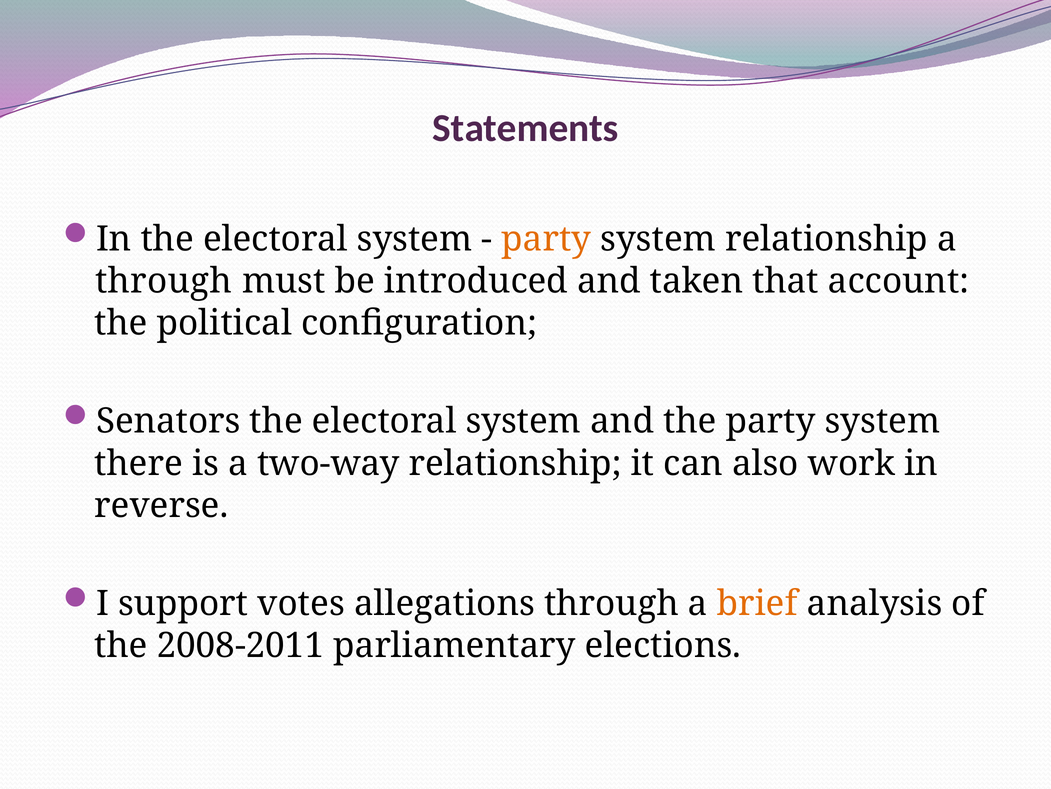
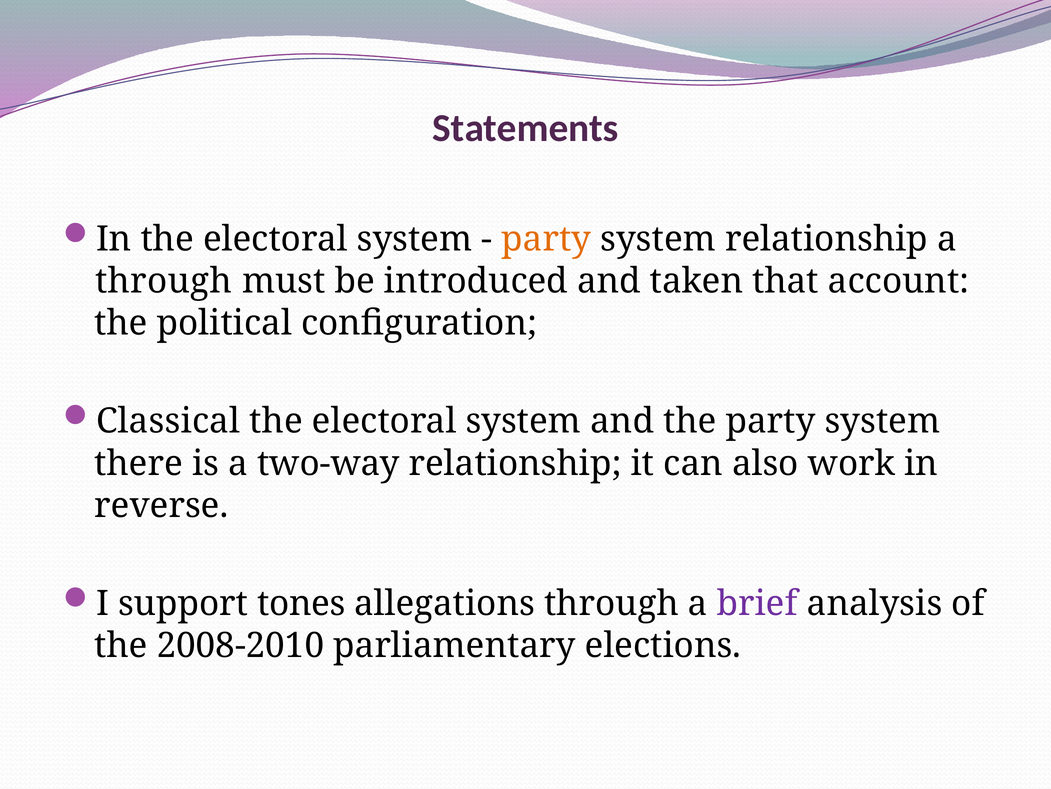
Senators: Senators -> Classical
votes: votes -> tones
brief colour: orange -> purple
2008-2011: 2008-2011 -> 2008-2010
